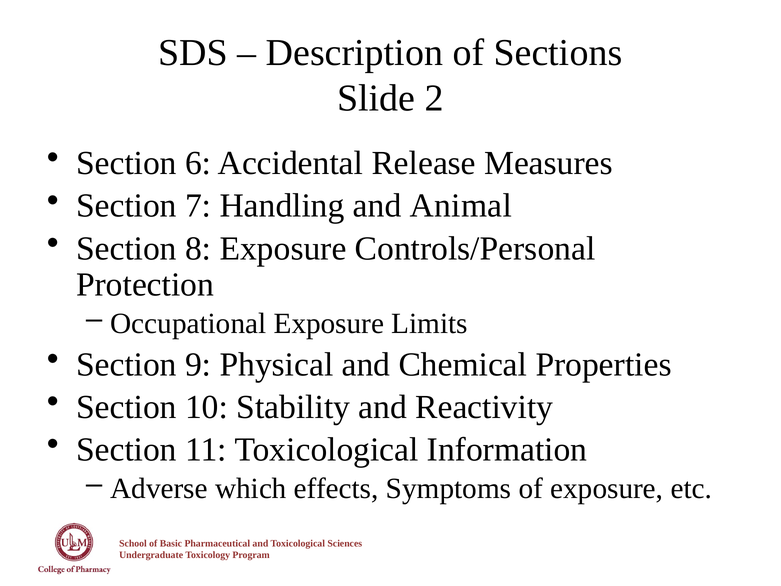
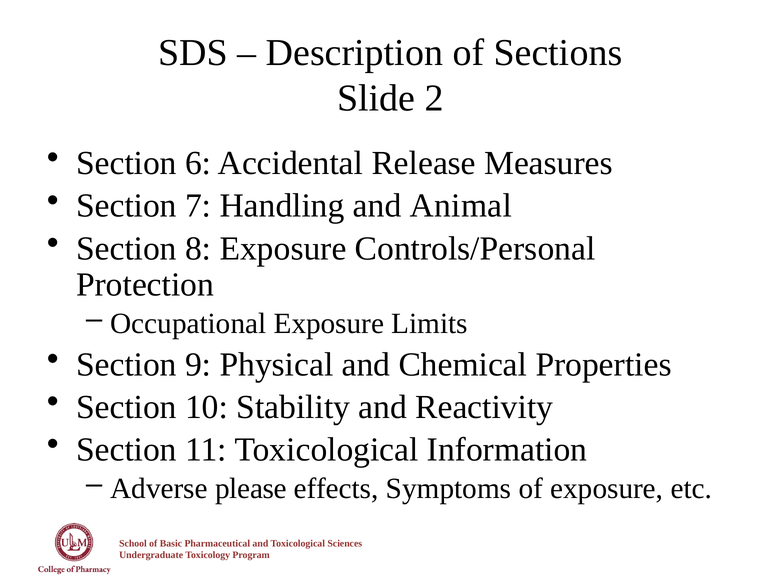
which: which -> please
